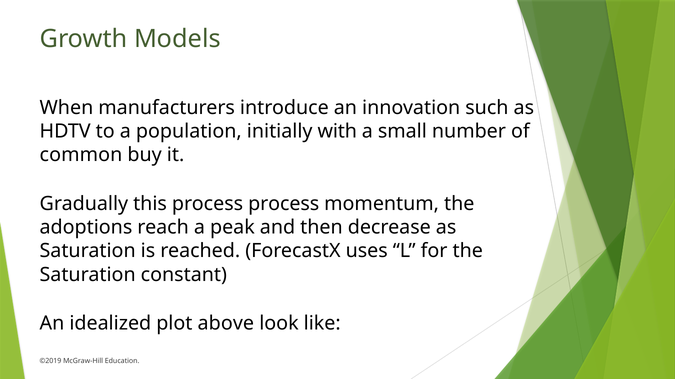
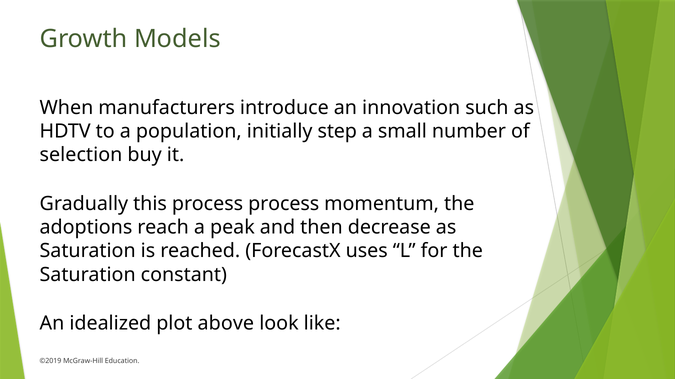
with: with -> step
common: common -> selection
